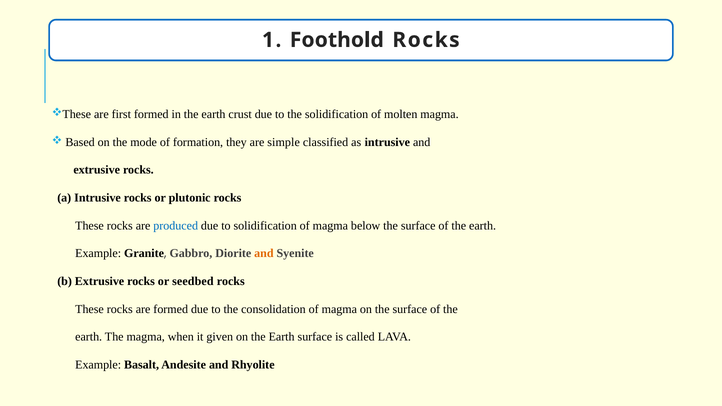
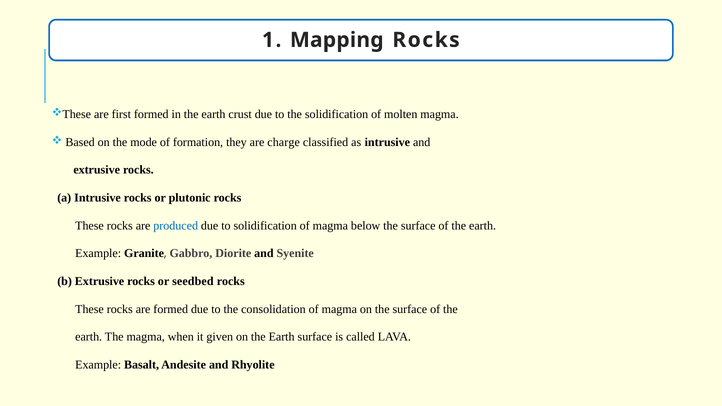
Foothold: Foothold -> Mapping
simple: simple -> charge
and at (264, 254) colour: orange -> black
